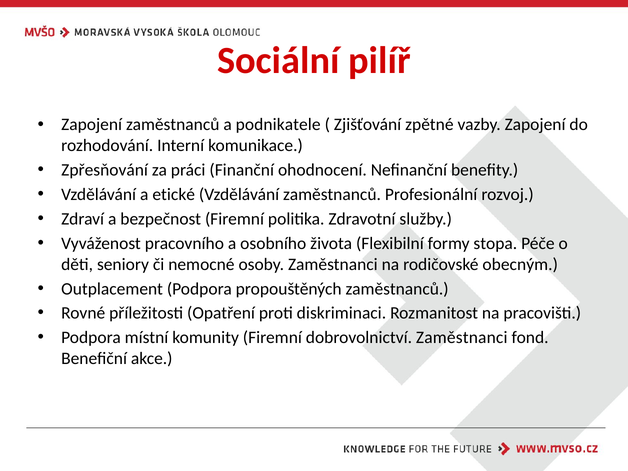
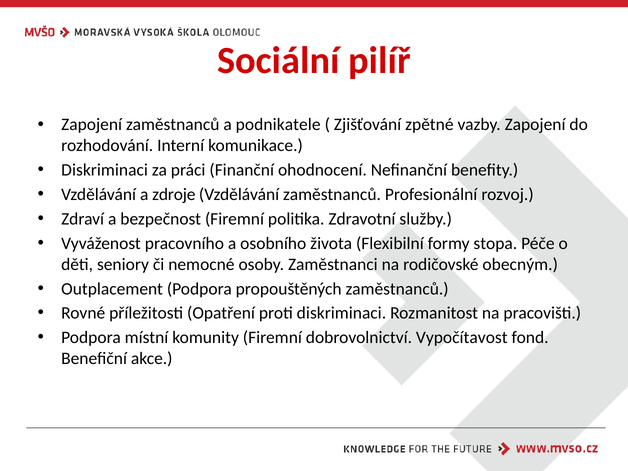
Zpřesňování at (105, 170): Zpřesňování -> Diskriminaci
etické: etické -> zdroje
dobrovolnictví Zaměstnanci: Zaměstnanci -> Vypočítavost
